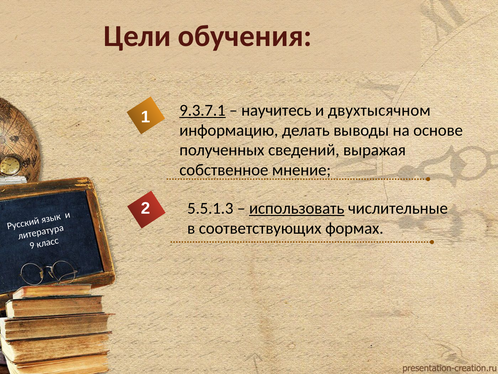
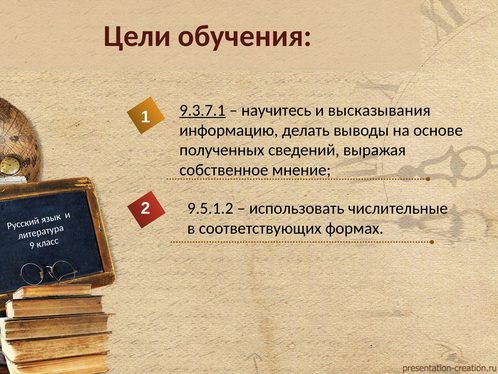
двухтысячном: двухтысячном -> высказывания
5.5.1.3: 5.5.1.3 -> 9.5.1.2
использовать underline: present -> none
